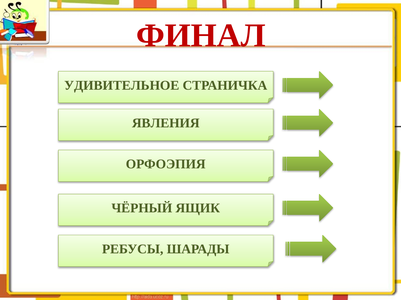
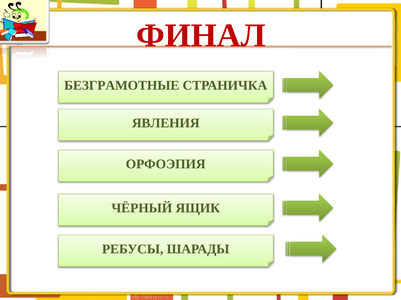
УДИВИТЕЛЬНОЕ: УДИВИТЕЛЬНОЕ -> БЕЗГРАМОТНЫЕ
